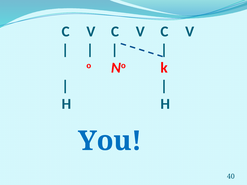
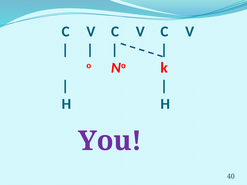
You colour: blue -> purple
